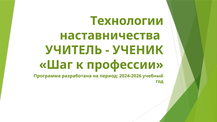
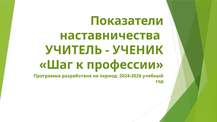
Технологии: Технологии -> Показатели
